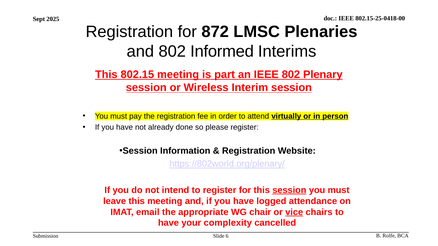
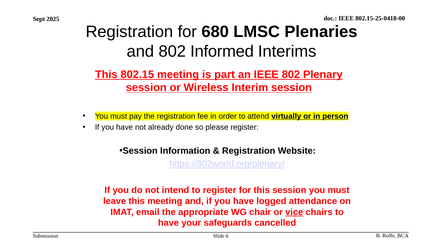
872: 872 -> 680
session at (289, 190) underline: present -> none
complexity: complexity -> safeguards
